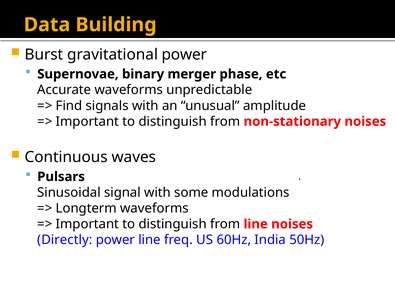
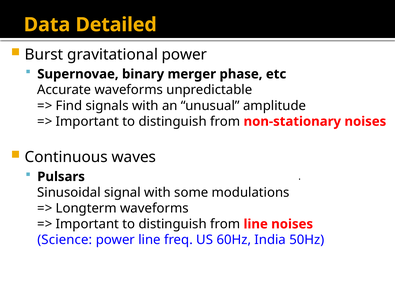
Building: Building -> Detailed
Directly: Directly -> Science
